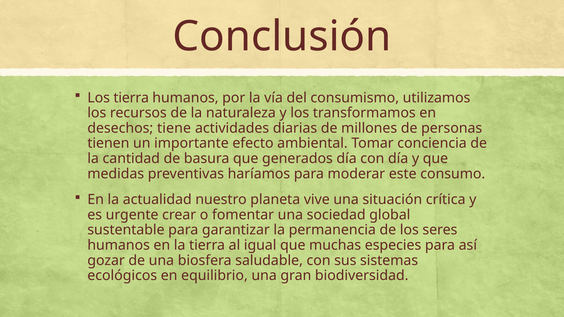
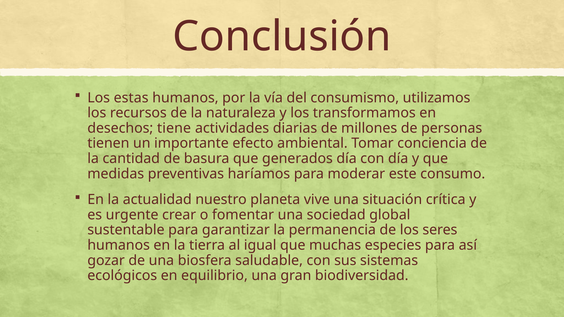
Los tierra: tierra -> estas
